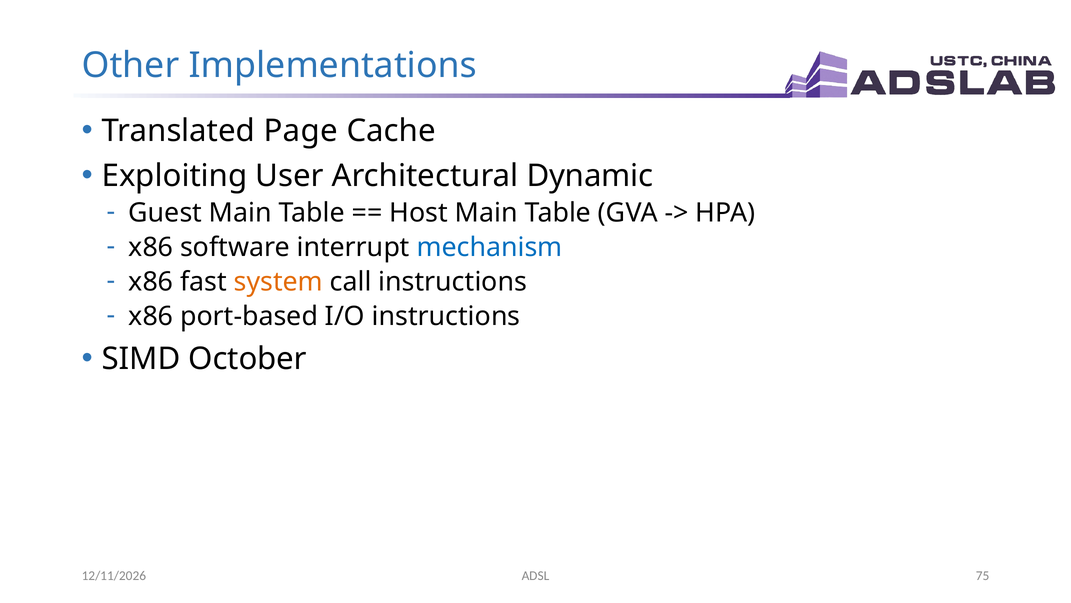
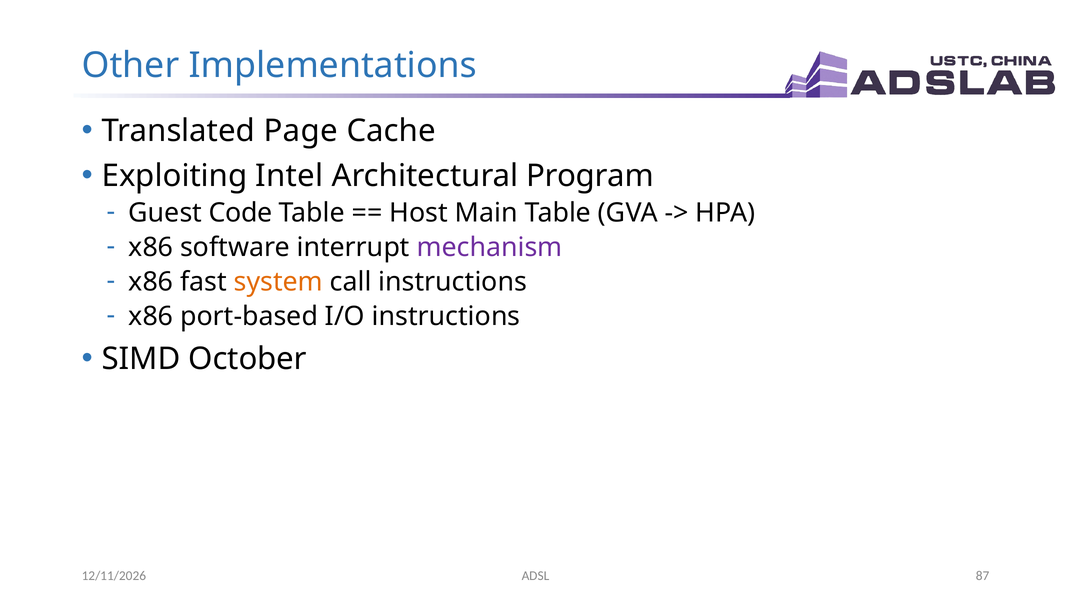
User: User -> Intel
Dynamic: Dynamic -> Program
Guest Main: Main -> Code
mechanism colour: blue -> purple
75: 75 -> 87
